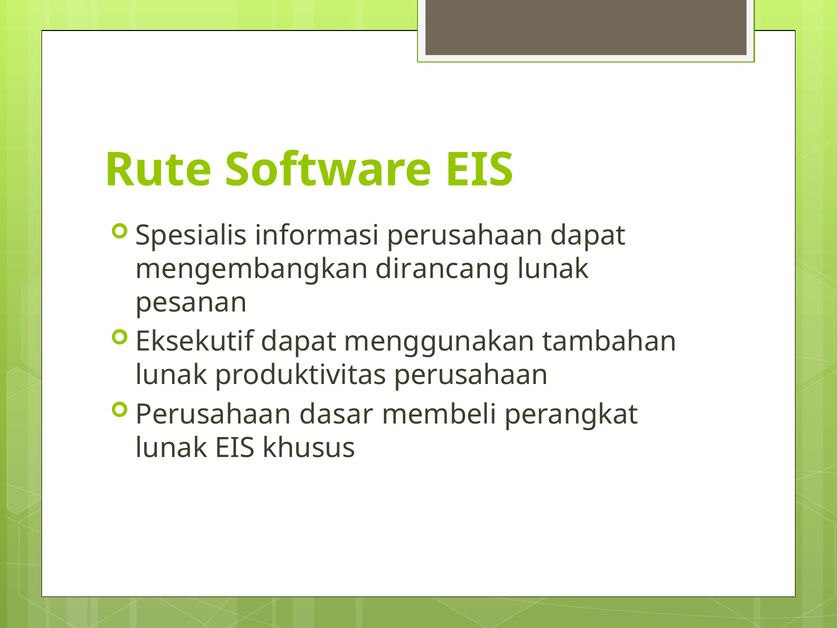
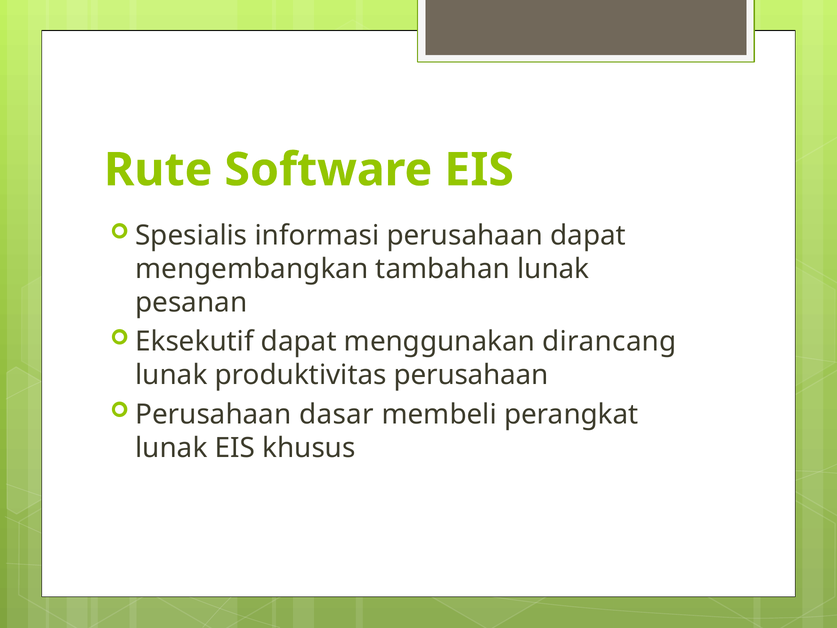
dirancang: dirancang -> tambahan
tambahan: tambahan -> dirancang
